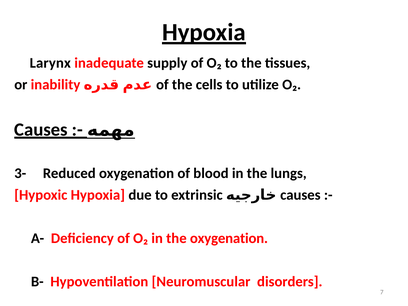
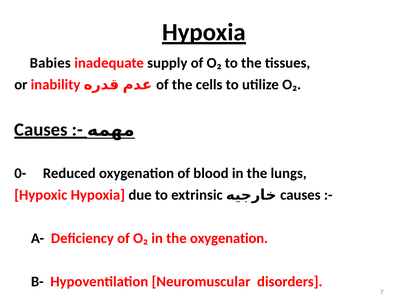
Larynx: Larynx -> Babies
3-: 3- -> 0-
